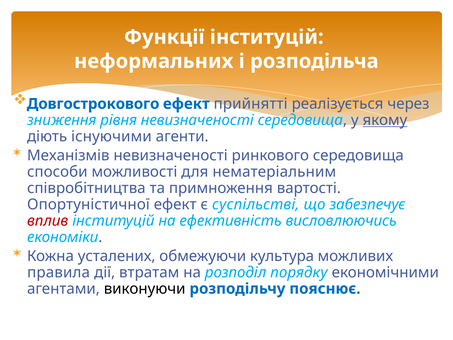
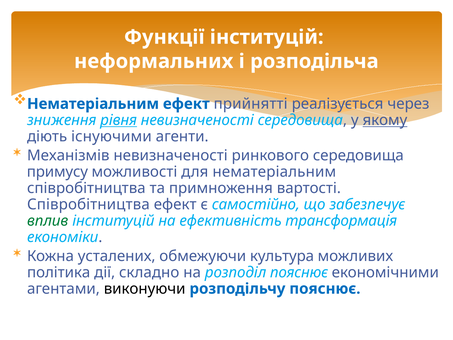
Довгострокового at (93, 104): Довгострокового -> Нематеріальним
рівня underline: none -> present
способи: способи -> примусу
Опортуністичної at (88, 204): Опортуністичної -> Співробітництва
суспільстві: суспільстві -> самостійно
вплив colour: red -> green
висловлюючись: висловлюючись -> трансформація
правила: правила -> політика
втратам: втратам -> складно
розподіл порядку: порядку -> пояснює
